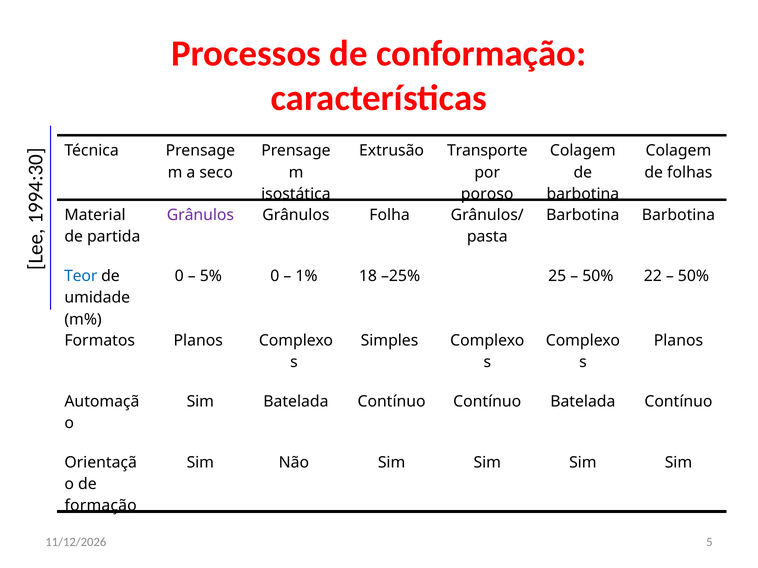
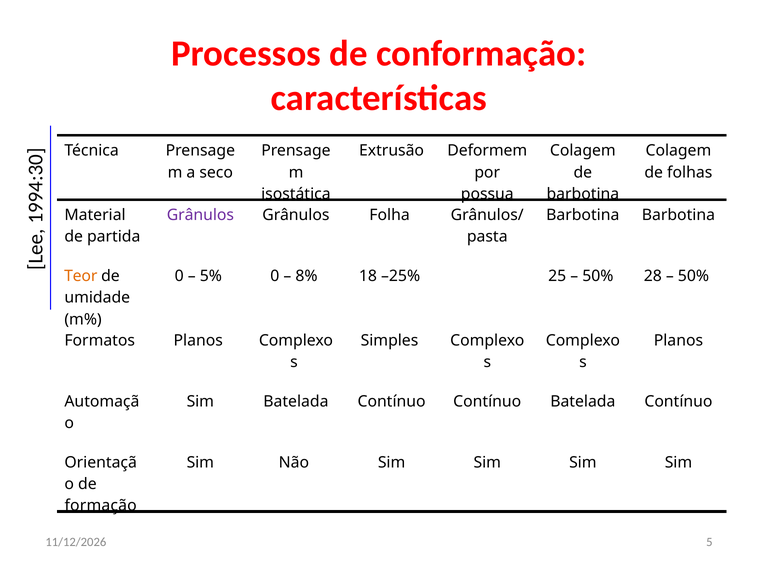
Transporte: Transporte -> Deformem
poroso: poroso -> possua
Teor colour: blue -> orange
1%: 1% -> 8%
22: 22 -> 28
